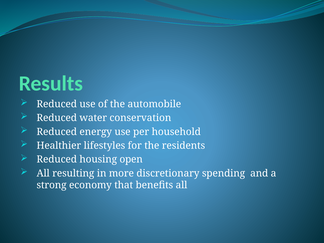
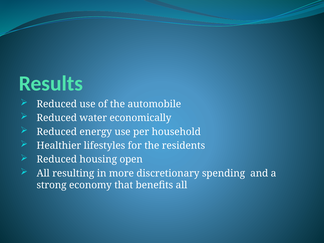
conservation: conservation -> economically
